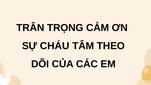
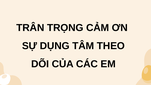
CHÁU: CHÁU -> DỤNG
